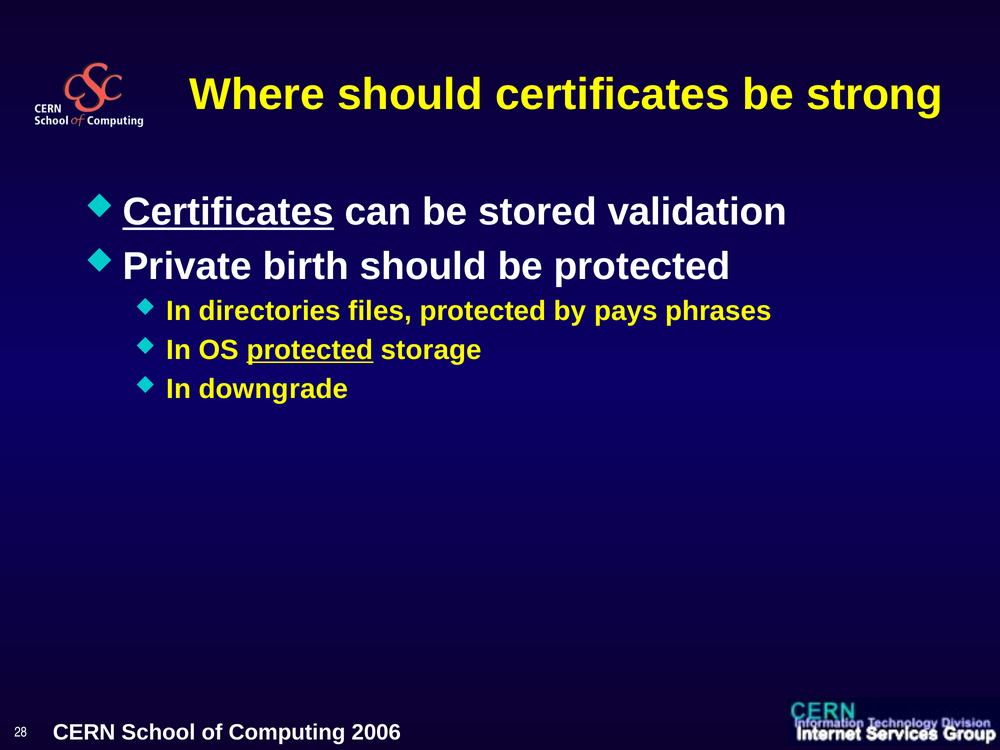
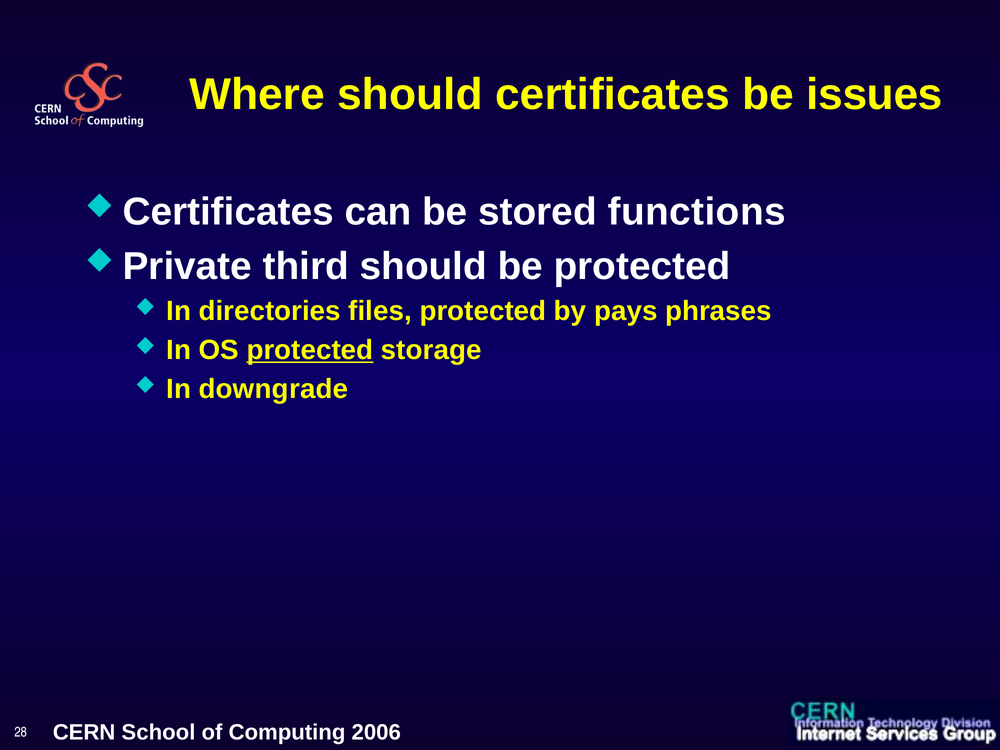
strong: strong -> issues
Certificates at (228, 212) underline: present -> none
validation: validation -> functions
birth: birth -> third
